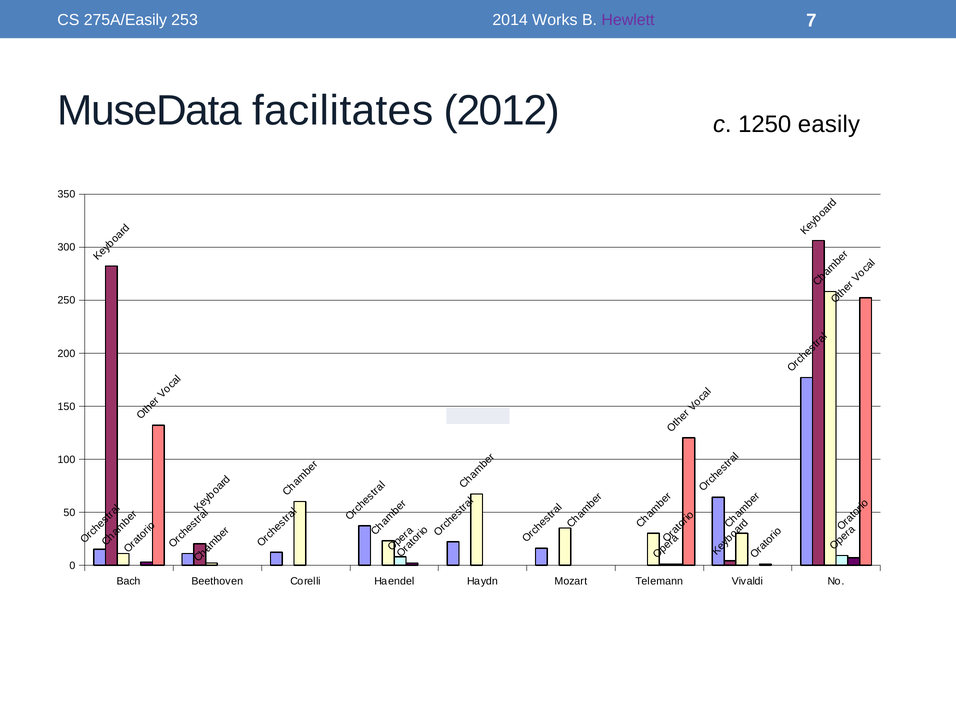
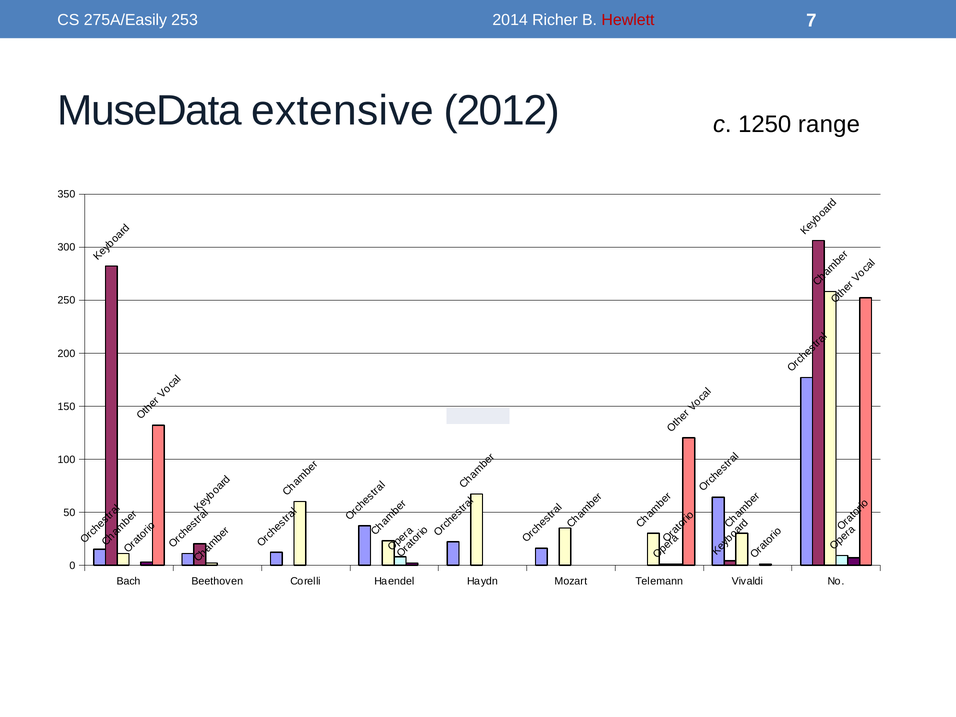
Works: Works -> Richer
Hewlett colour: purple -> red
facilitates: facilitates -> extensive
easily: easily -> range
